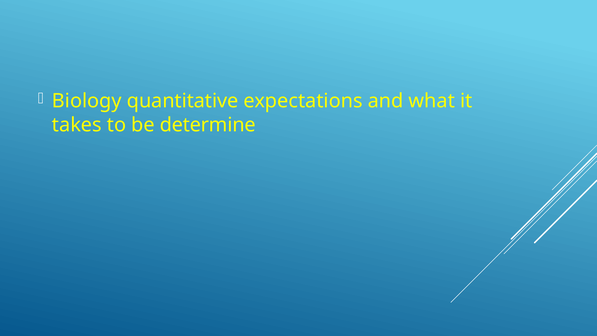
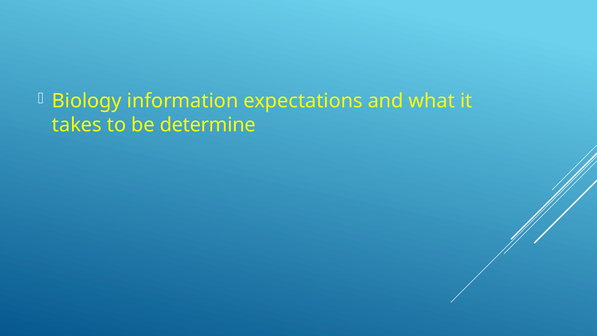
quantitative: quantitative -> information
